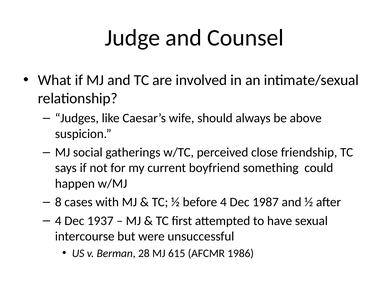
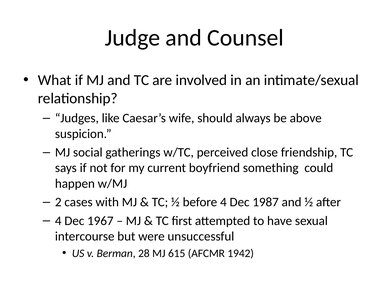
8: 8 -> 2
1937: 1937 -> 1967
1986: 1986 -> 1942
